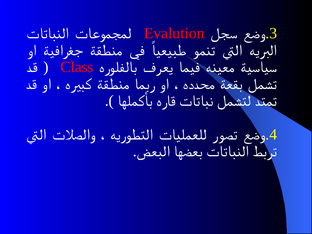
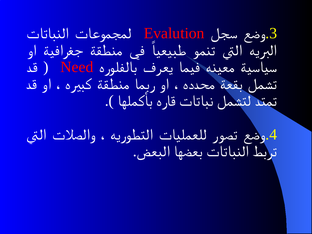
Class: Class -> Need
